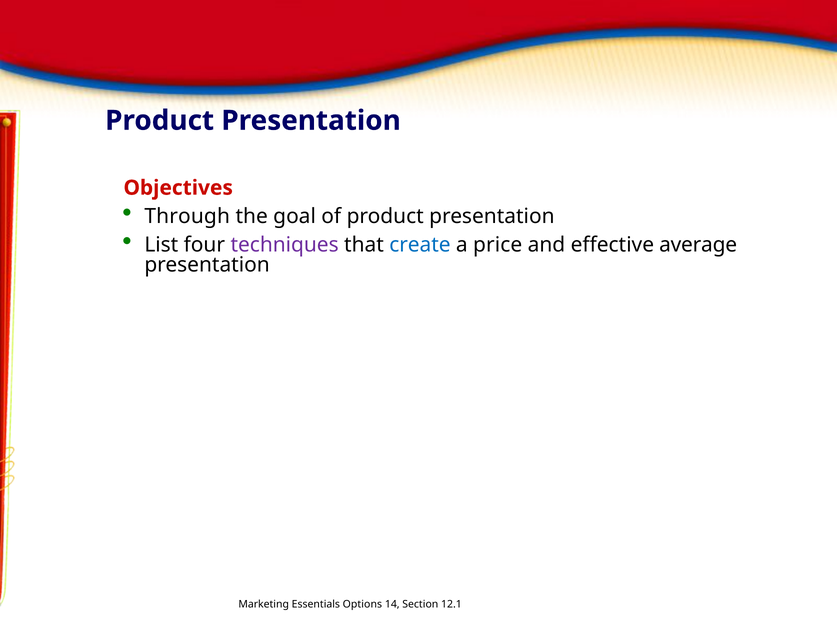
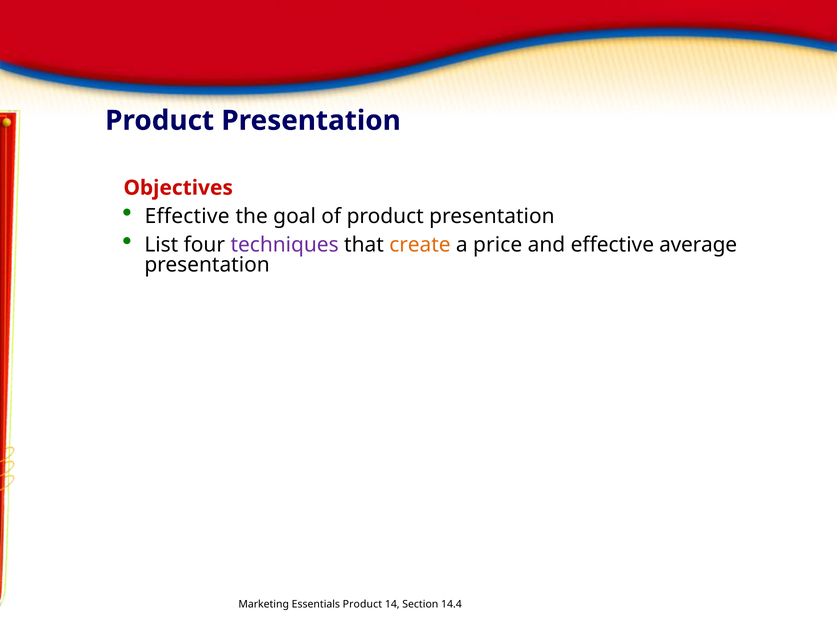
Through at (187, 216): Through -> Effective
create colour: blue -> orange
Essentials Options: Options -> Product
12.1: 12.1 -> 14.4
